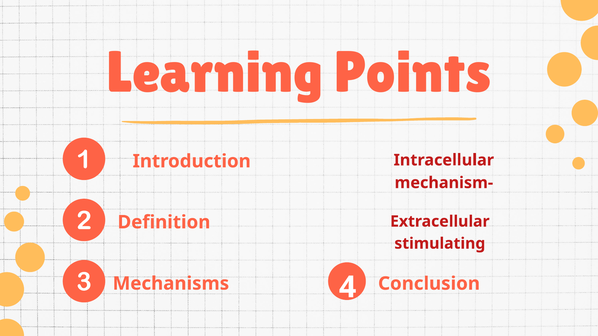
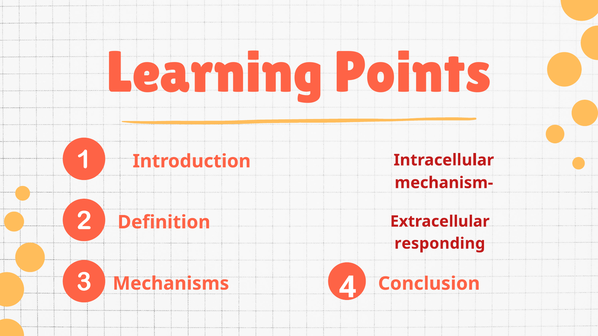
stimulating: stimulating -> responding
